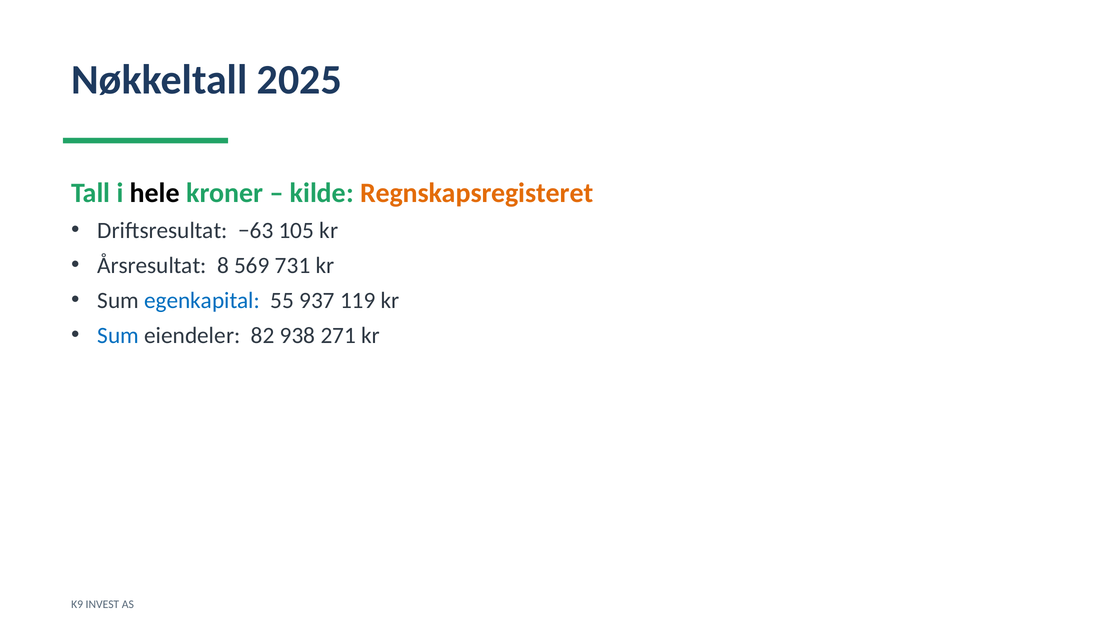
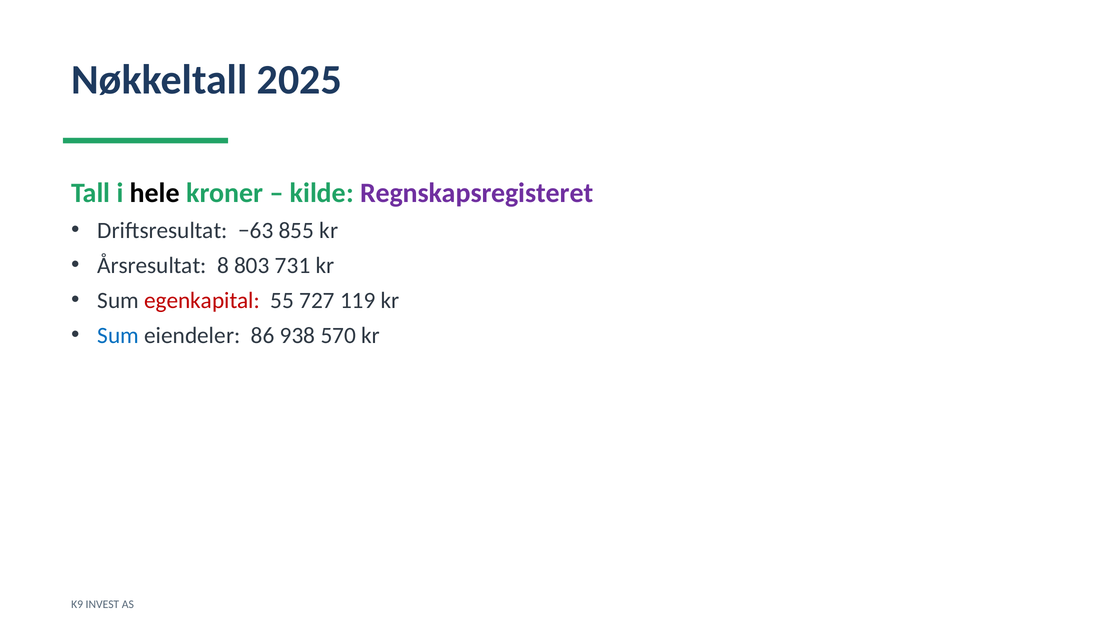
Regnskapsregisteret colour: orange -> purple
105: 105 -> 855
569: 569 -> 803
egenkapital colour: blue -> red
937: 937 -> 727
82: 82 -> 86
271: 271 -> 570
